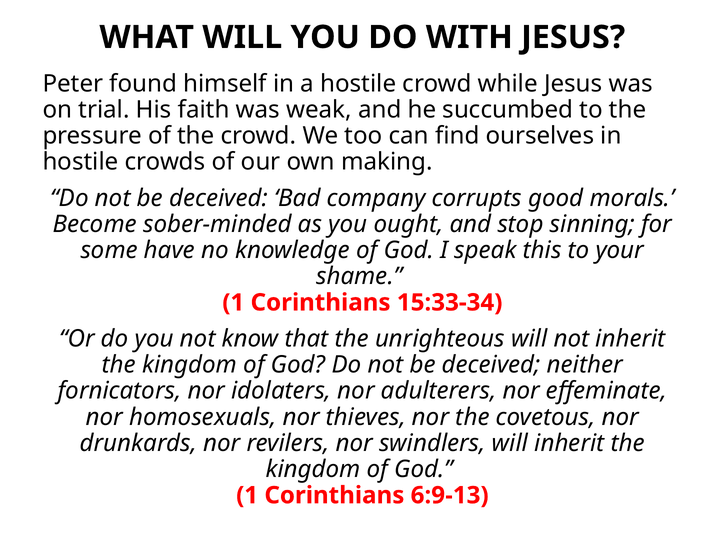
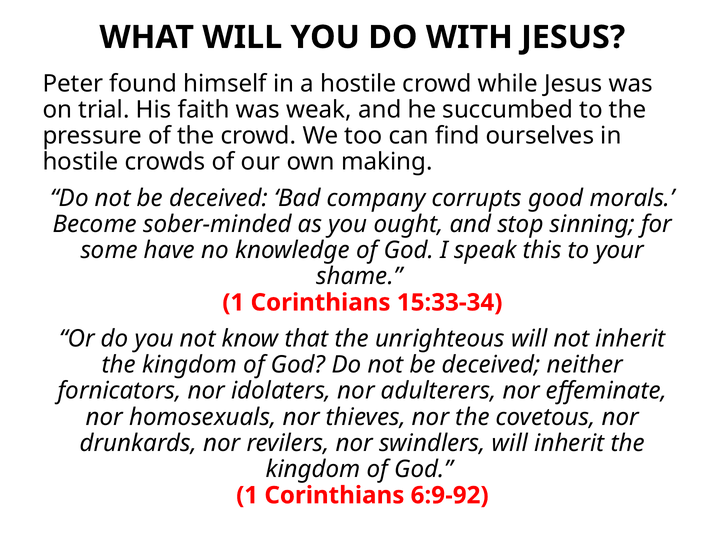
6:9-13: 6:9-13 -> 6:9-92
